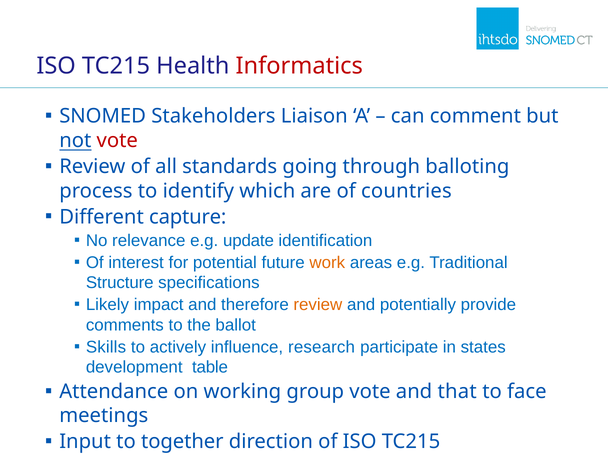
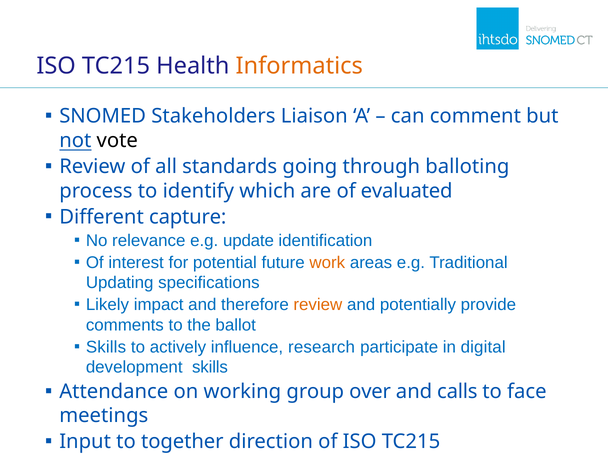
Informatics colour: red -> orange
vote at (117, 141) colour: red -> black
countries: countries -> evaluated
Structure: Structure -> Updating
states: states -> digital
development table: table -> skills
group vote: vote -> over
that: that -> calls
